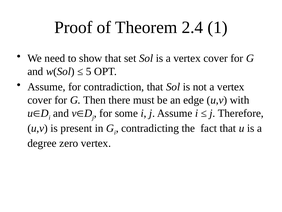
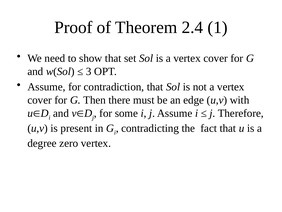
5: 5 -> 3
